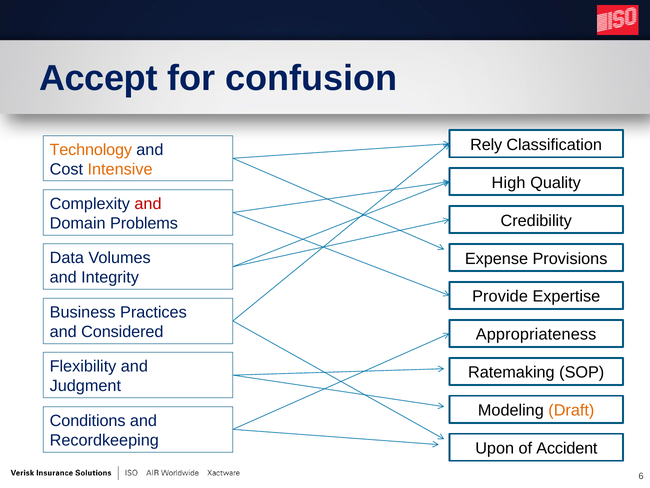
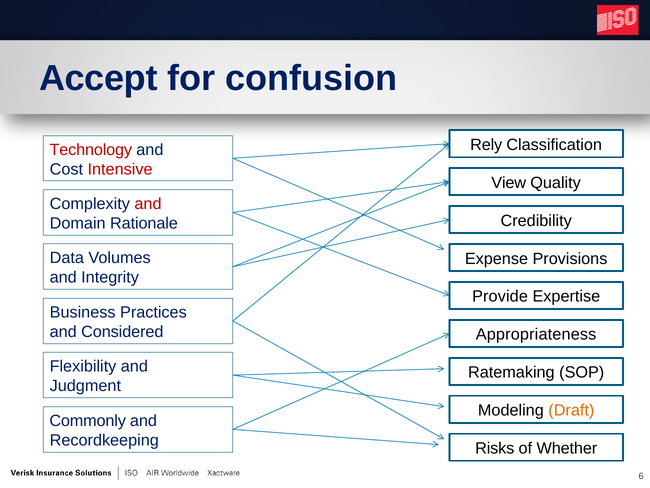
Technology colour: orange -> red
Intensive colour: orange -> red
High: High -> View
Problems: Problems -> Rationale
Conditions: Conditions -> Commonly
Upon: Upon -> Risks
Accident: Accident -> Whether
